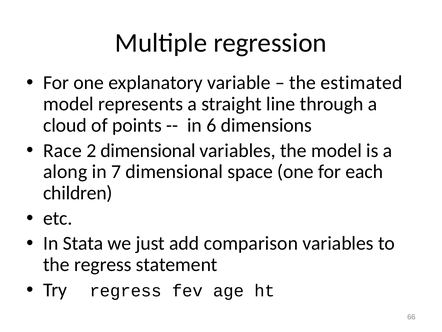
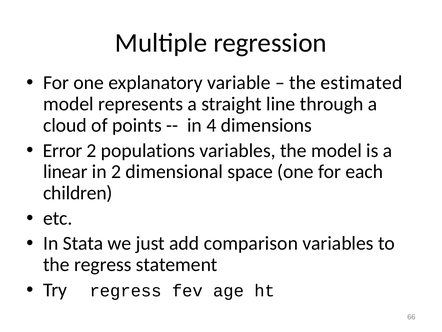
6: 6 -> 4
Race: Race -> Error
2 dimensional: dimensional -> populations
along: along -> linear
in 7: 7 -> 2
